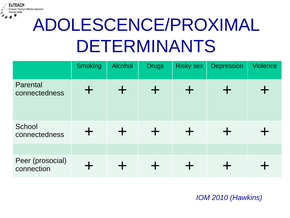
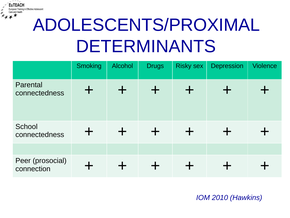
ADOLESCENCE/PROXIMAL: ADOLESCENCE/PROXIMAL -> ADOLESCENTS/PROXIMAL
